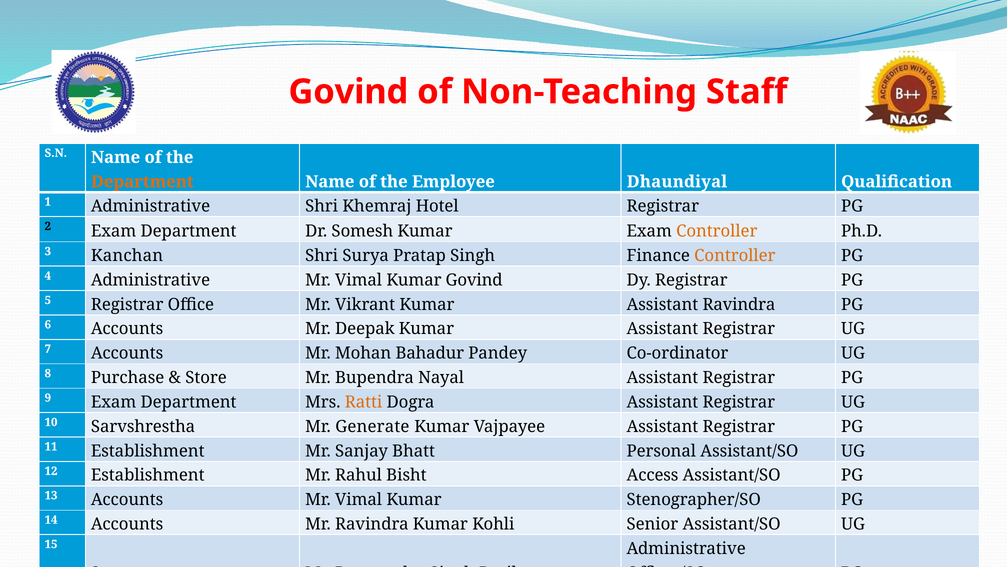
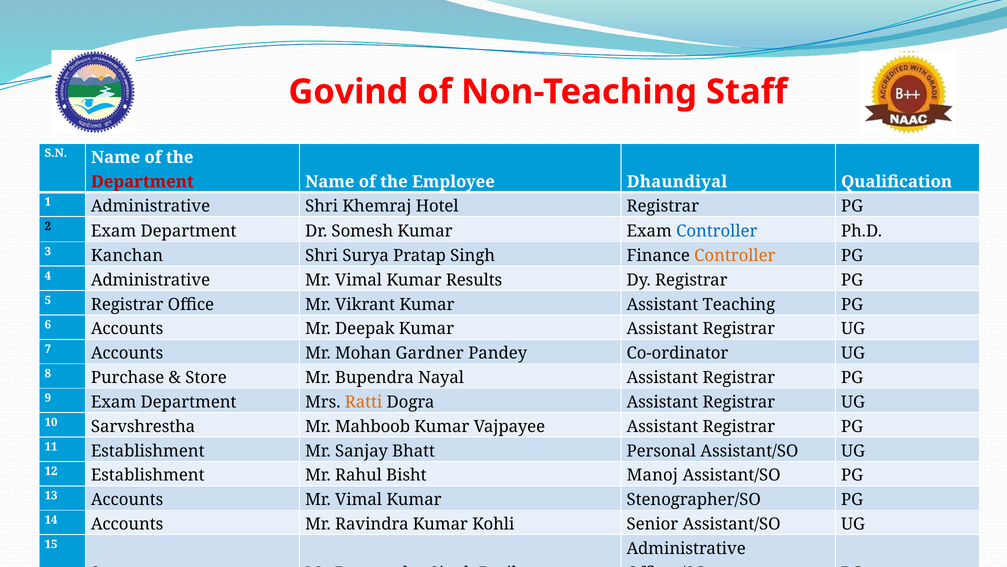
Department at (142, 182) colour: orange -> red
Controller at (717, 231) colour: orange -> blue
Kumar Govind: Govind -> Results
Assistant Ravindra: Ravindra -> Teaching
Bahadur: Bahadur -> Gardner
Generate: Generate -> Mahboob
Access: Access -> Manoj
